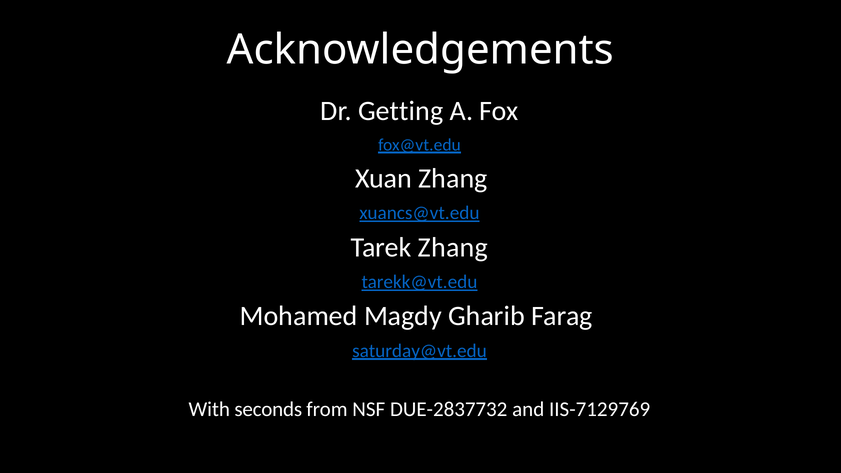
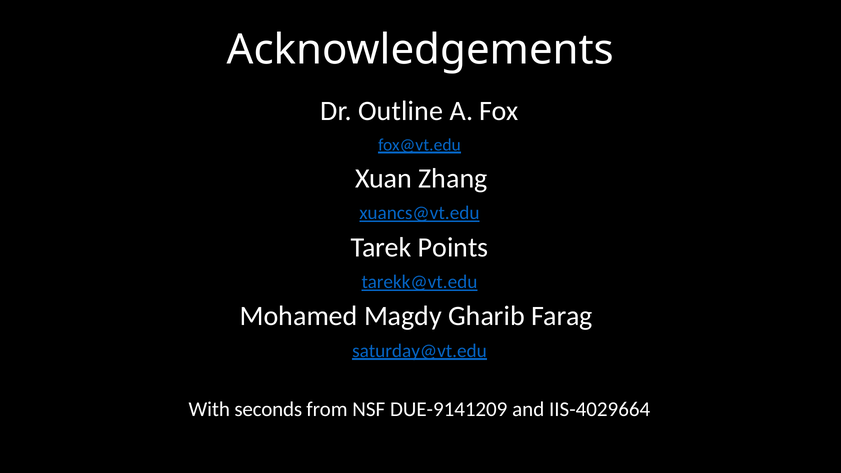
Getting: Getting -> Outline
Tarek Zhang: Zhang -> Points
DUE-2837732: DUE-2837732 -> DUE-9141209
IIS-7129769: IIS-7129769 -> IIS-4029664
